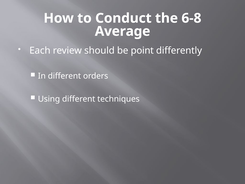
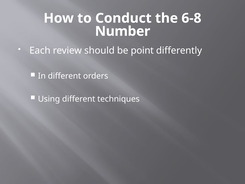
Average: Average -> Number
